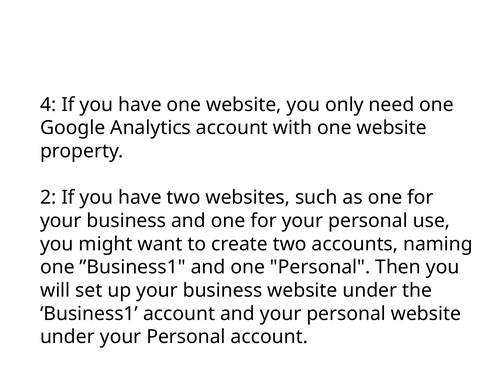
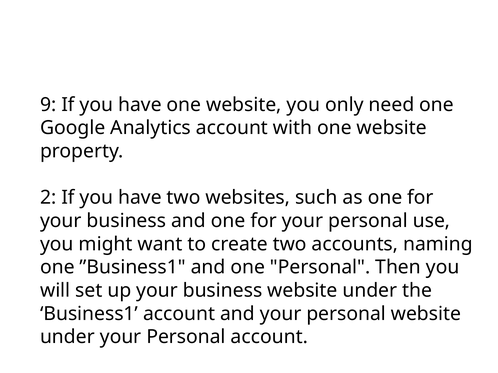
4: 4 -> 9
